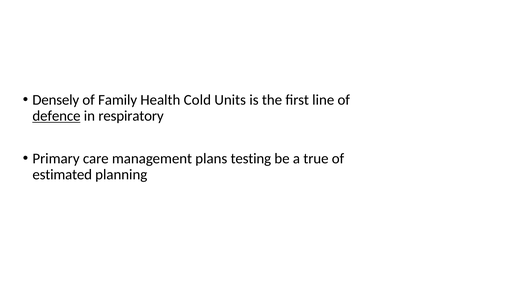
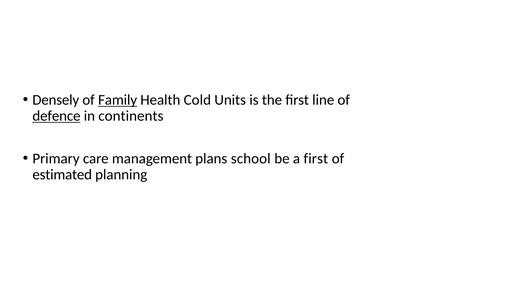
Family underline: none -> present
respiratory: respiratory -> continents
testing: testing -> school
a true: true -> first
